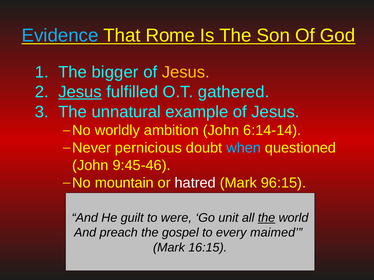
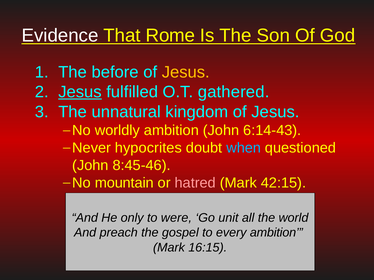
Evidence colour: light blue -> white
bigger: bigger -> before
example: example -> kingdom
6:14-14: 6:14-14 -> 6:14-43
pernicious: pernicious -> hypocrites
9:45-46: 9:45-46 -> 8:45-46
hatred colour: white -> pink
96:15: 96:15 -> 42:15
guilt: guilt -> only
the at (266, 218) underline: present -> none
every maimed: maimed -> ambition
